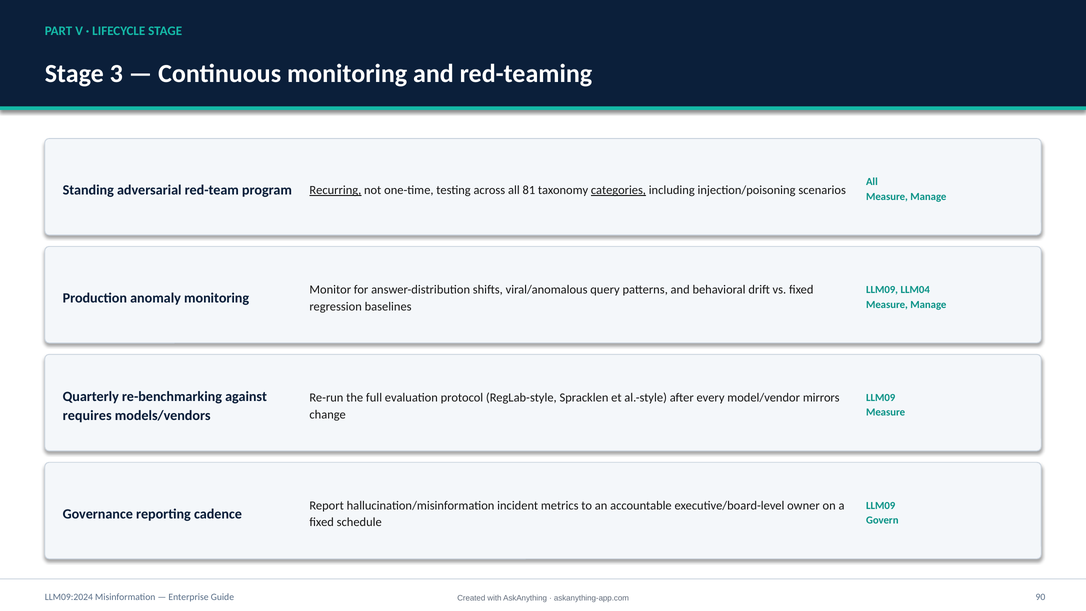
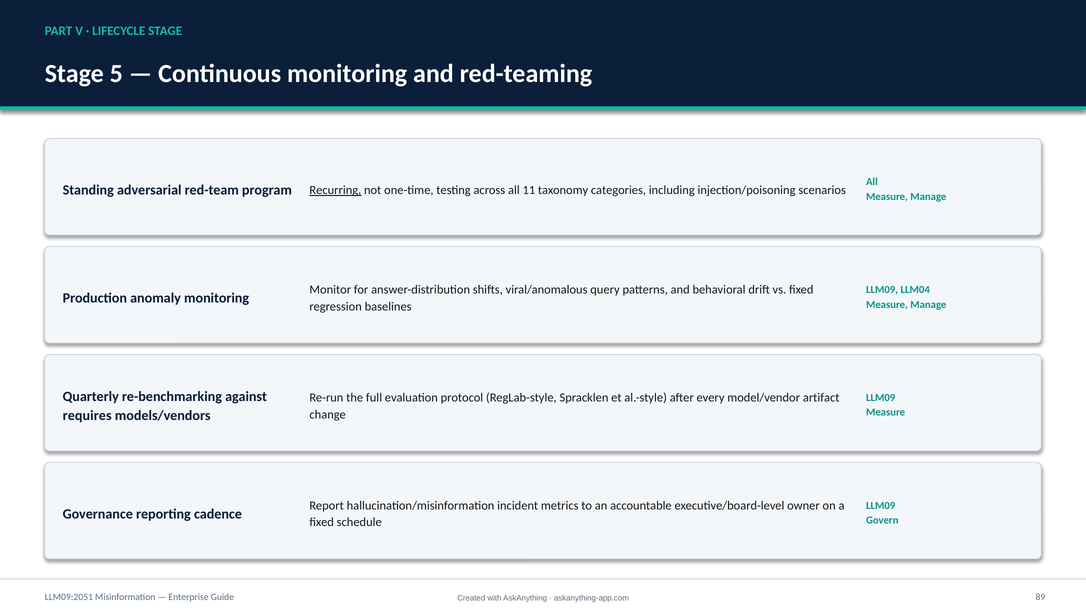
3: 3 -> 5
81: 81 -> 11
categories underline: present -> none
mirrors: mirrors -> artifact
LLM09:2024: LLM09:2024 -> LLM09:2051
90: 90 -> 89
